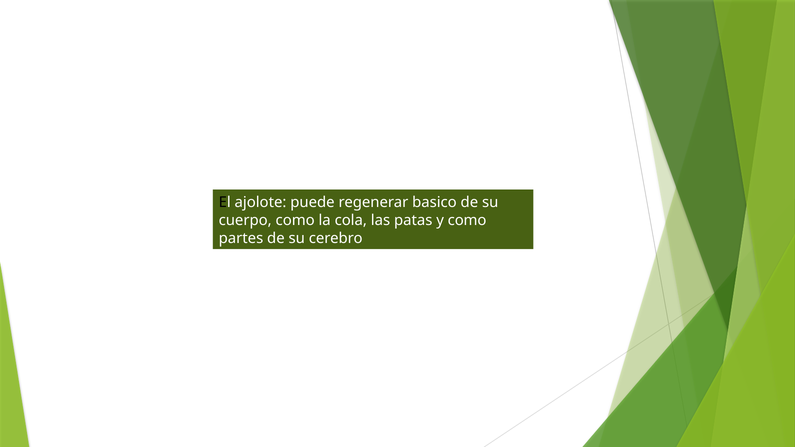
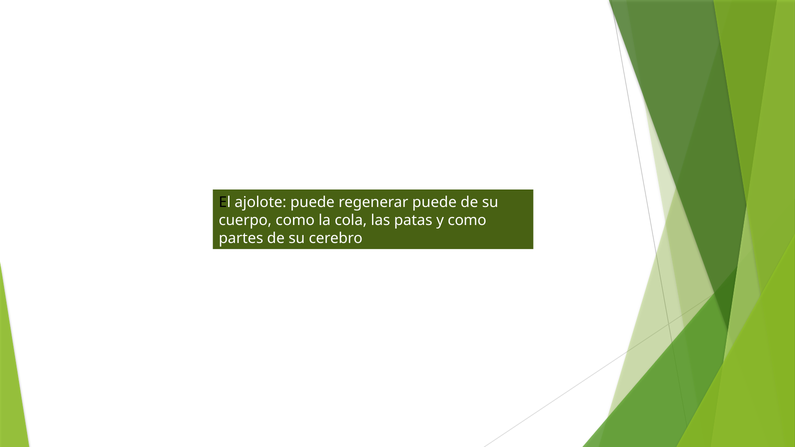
regenerar basico: basico -> puede
